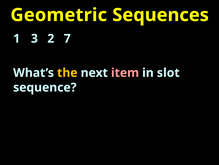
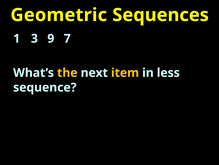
2: 2 -> 9
item colour: pink -> yellow
slot: slot -> less
